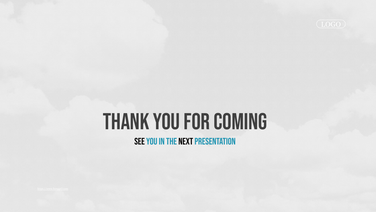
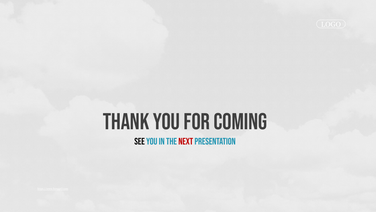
NEXT colour: black -> red
